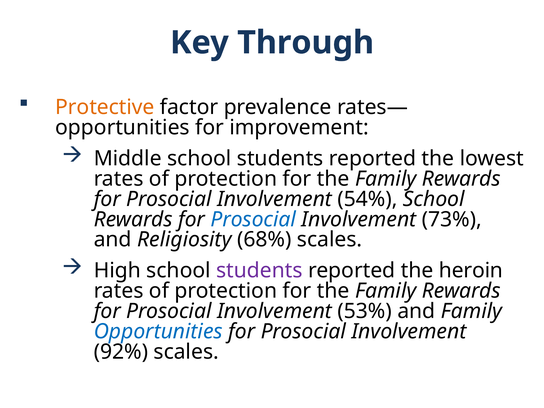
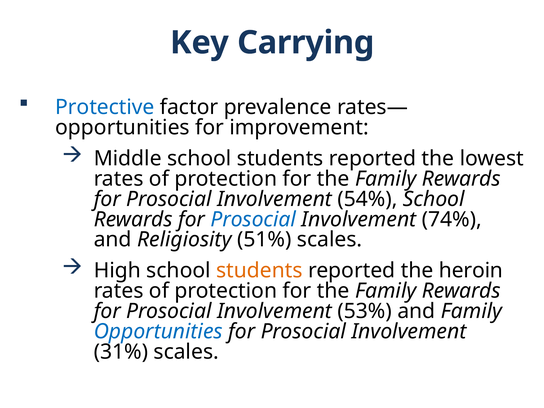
Through: Through -> Carrying
Protective colour: orange -> blue
73%: 73% -> 74%
68%: 68% -> 51%
students at (259, 271) colour: purple -> orange
92%: 92% -> 31%
